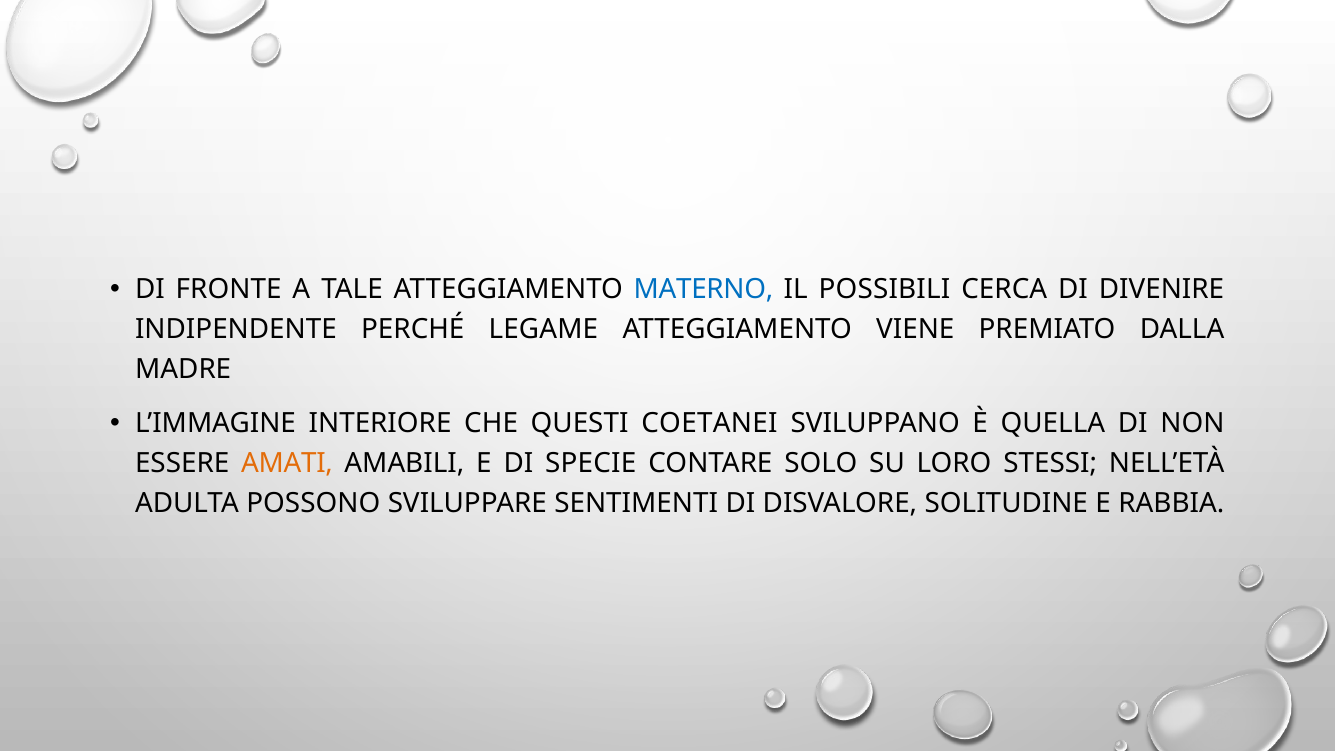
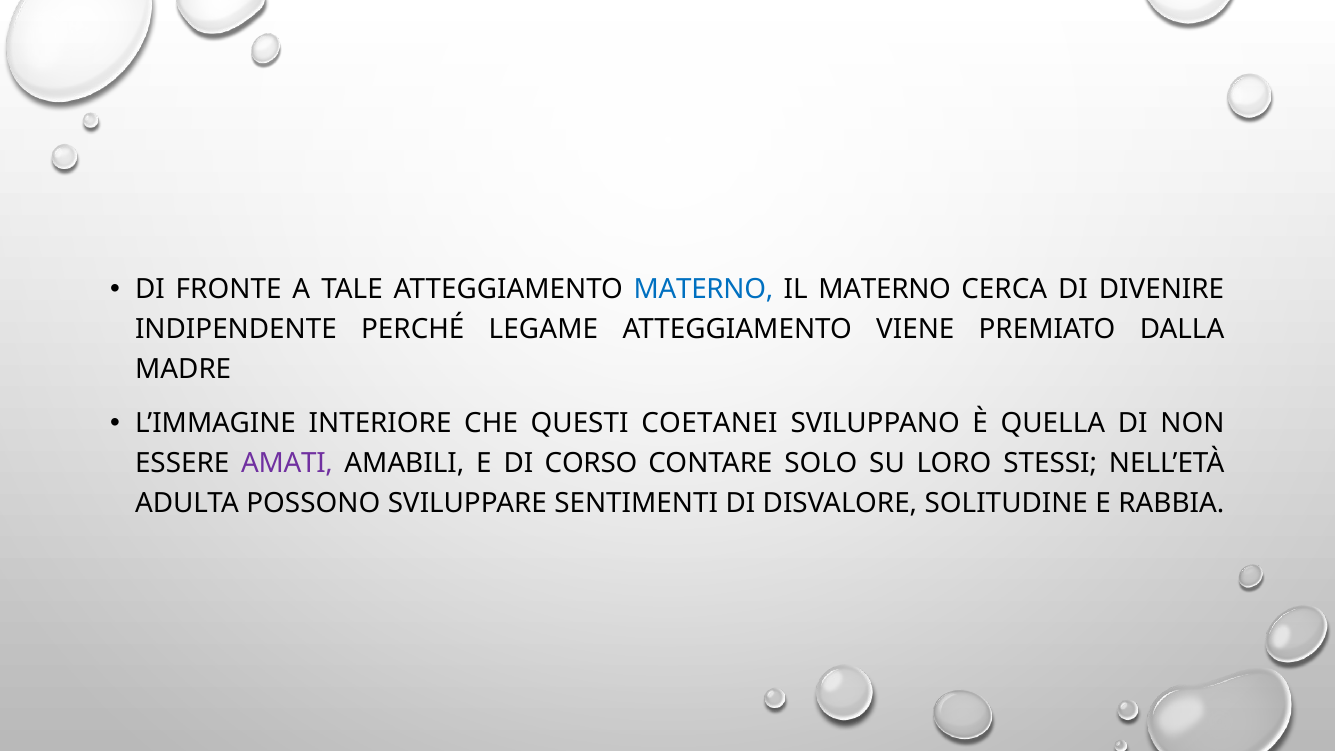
IL POSSIBILI: POSSIBILI -> MATERNO
AMATI colour: orange -> purple
SPECIE: SPECIE -> CORSO
